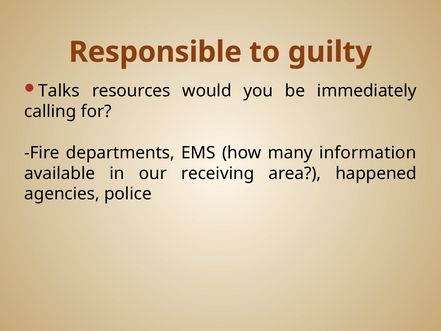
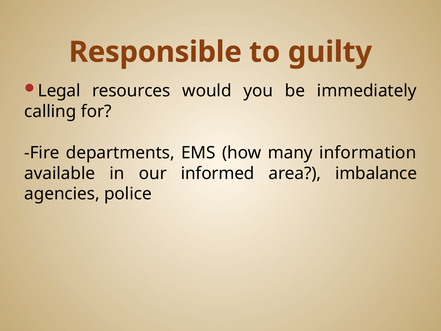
Talks: Talks -> Legal
receiving: receiving -> informed
happened: happened -> imbalance
